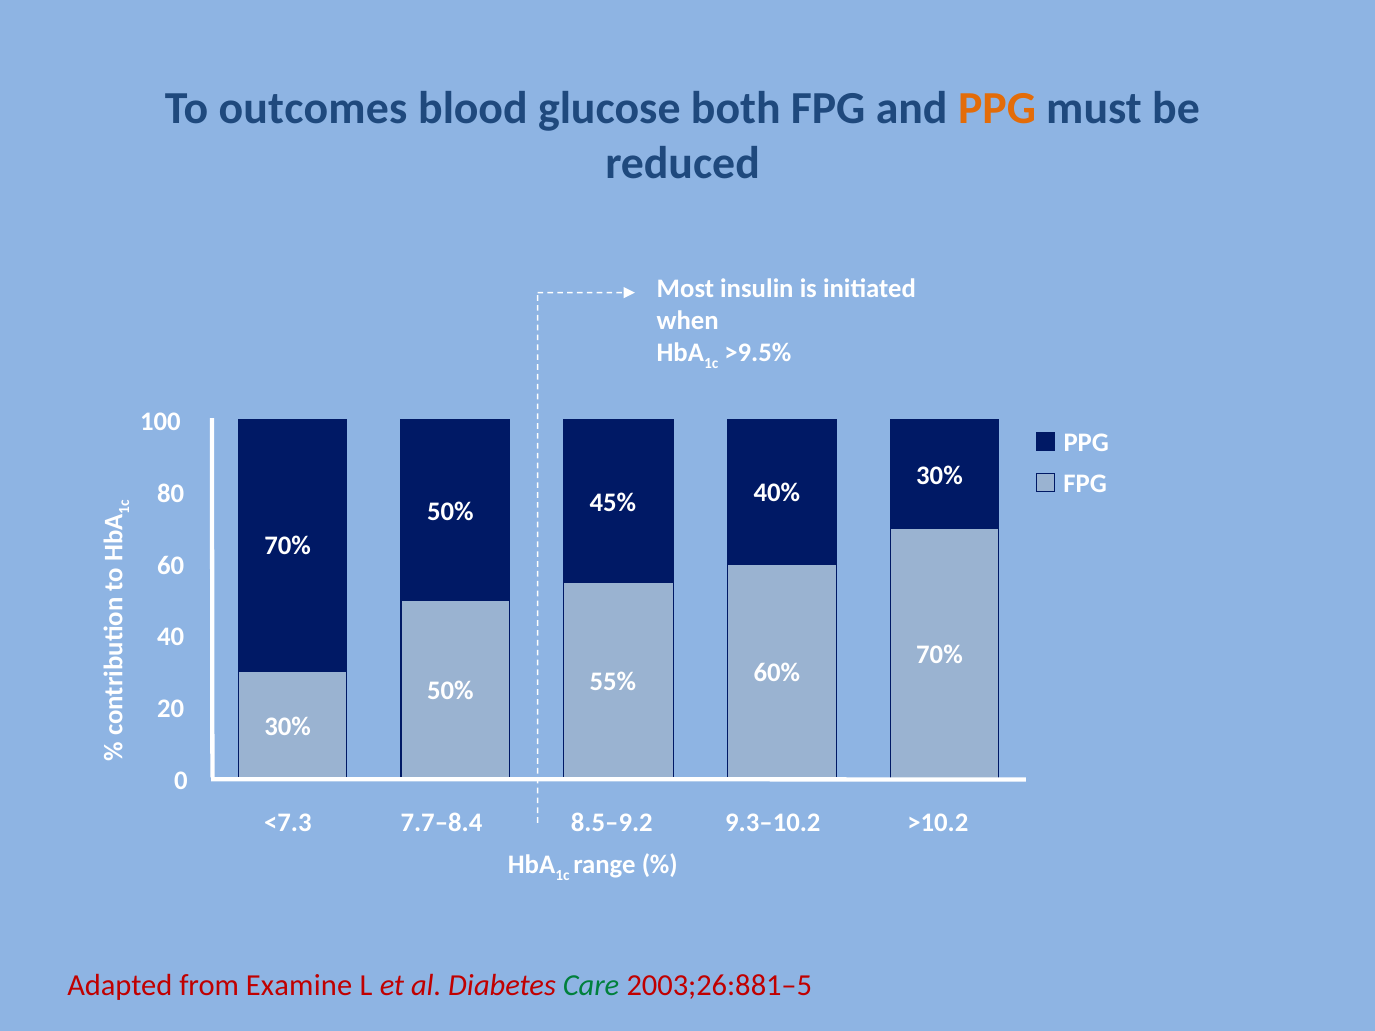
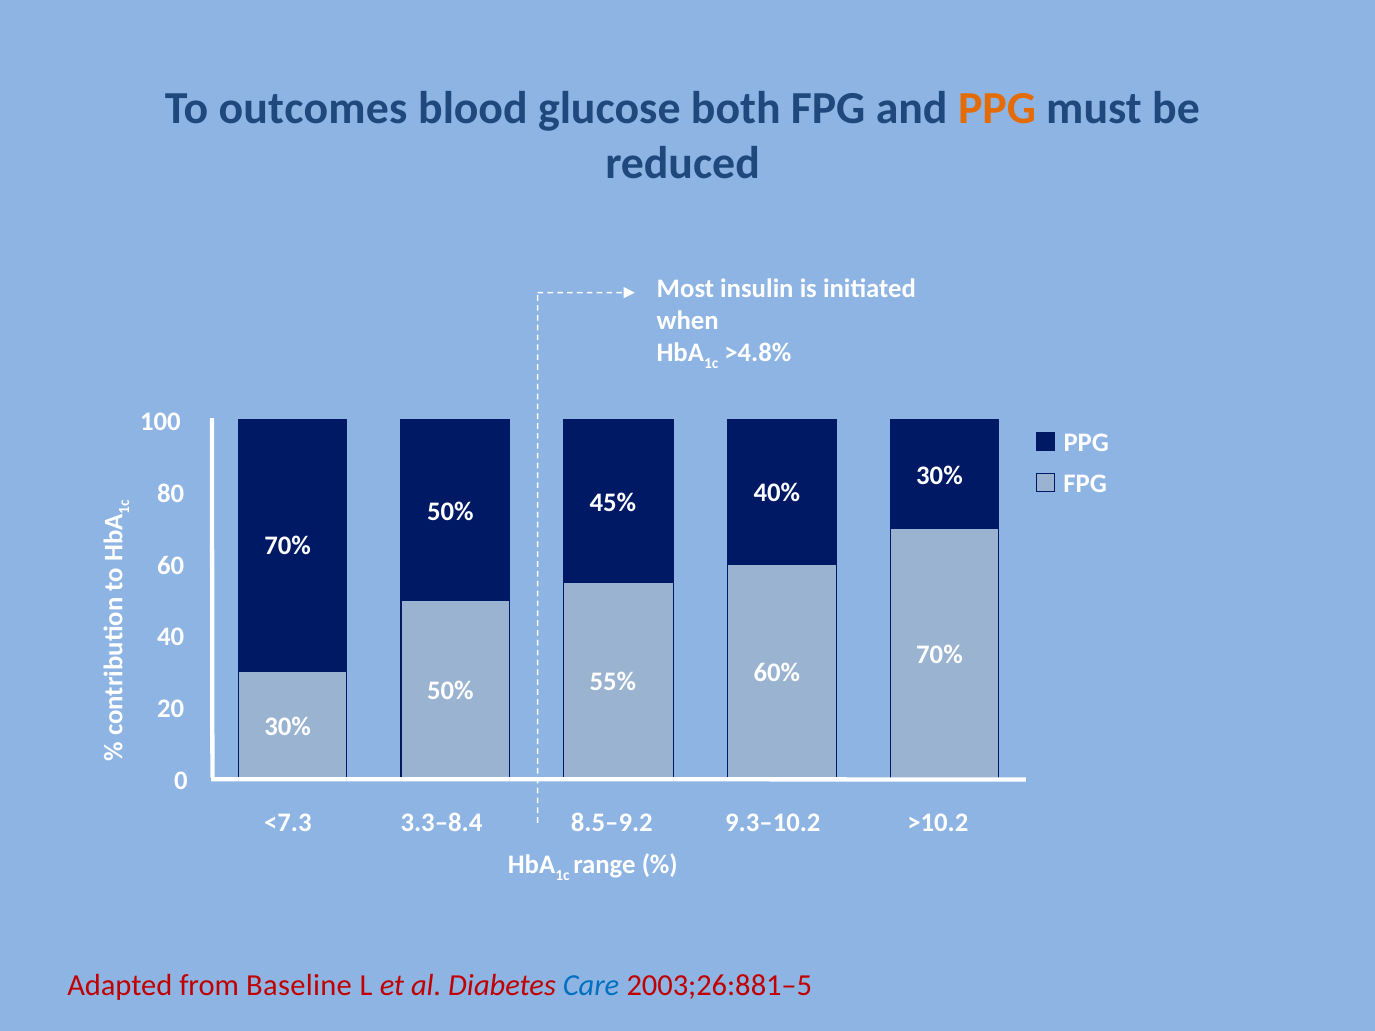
>9.5%: >9.5% -> >4.8%
7.7–8.4: 7.7–8.4 -> 3.3–8.4
Examine: Examine -> Baseline
Care colour: green -> blue
